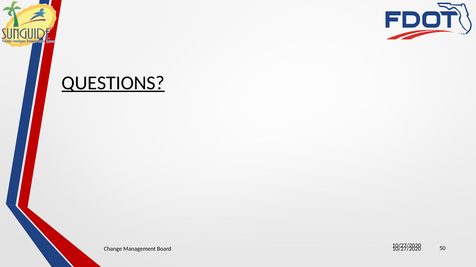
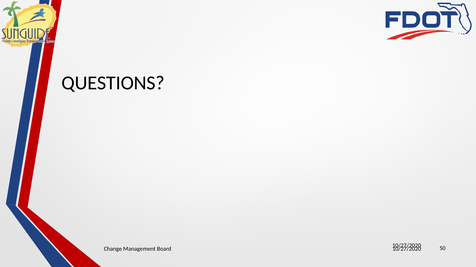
QUESTIONS underline: present -> none
